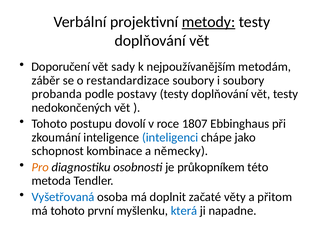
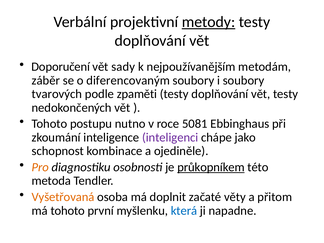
restandardizace: restandardizace -> diferencovaným
probanda: probanda -> tvarových
postavy: postavy -> zpaměti
dovolí: dovolí -> nutno
1807: 1807 -> 5081
inteligenci colour: blue -> purple
německy: německy -> ojediněle
průkopníkem underline: none -> present
Vyšetřovaná colour: blue -> orange
